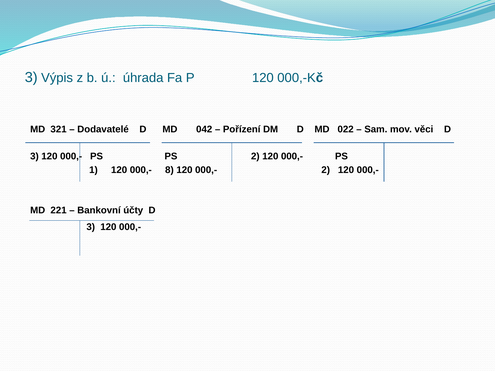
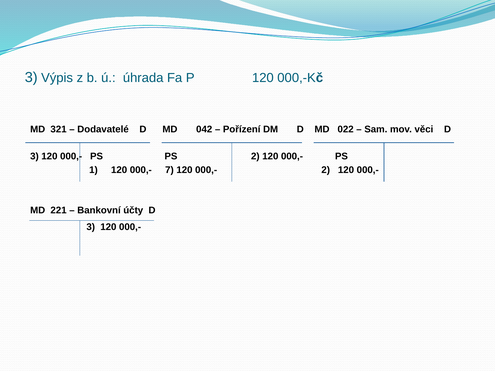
8: 8 -> 7
